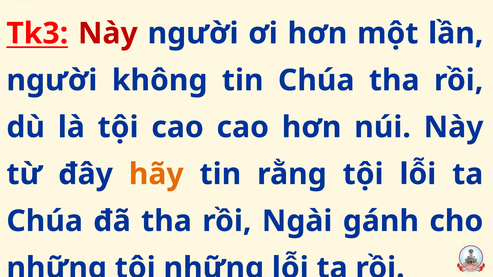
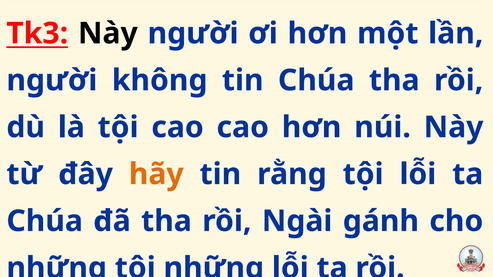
Này at (108, 33) colour: red -> black
